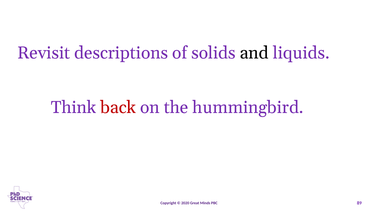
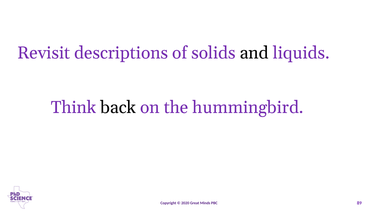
back colour: red -> black
